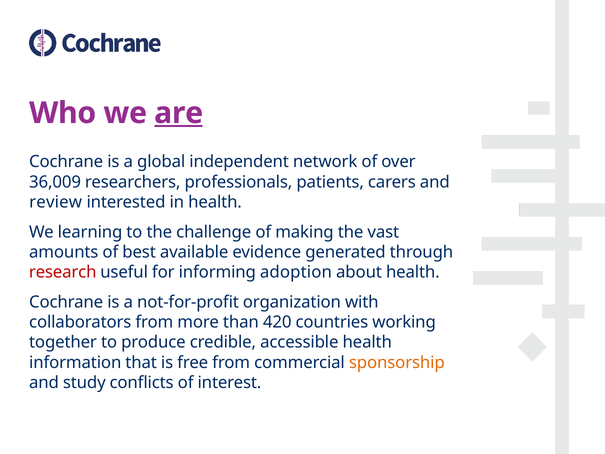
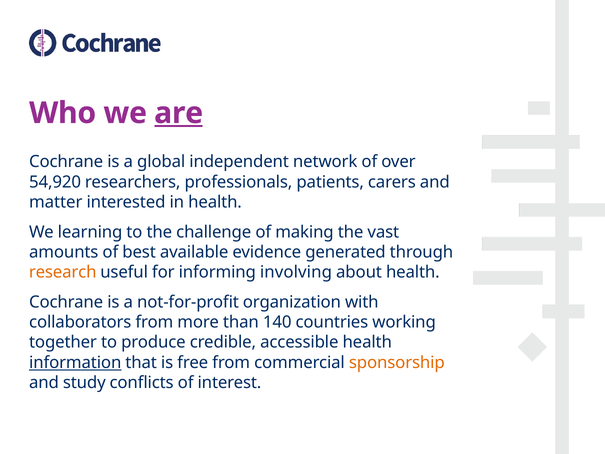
36,009: 36,009 -> 54,920
review: review -> matter
research colour: red -> orange
adoption: adoption -> involving
420: 420 -> 140
information underline: none -> present
